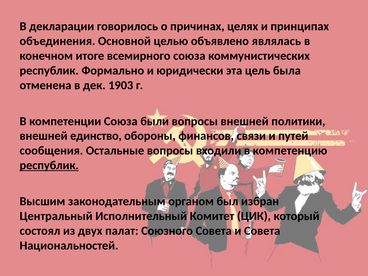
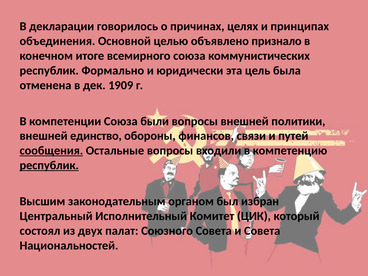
являлась: являлась -> признало
1903: 1903 -> 1909
сообщения underline: none -> present
